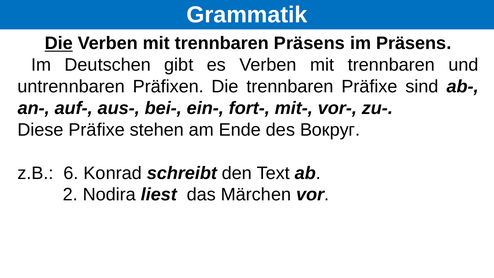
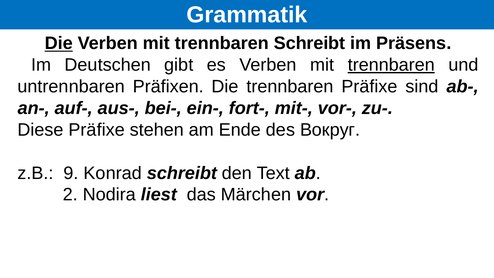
trennbaren Präsens: Präsens -> Schreibt
trennbaren at (391, 65) underline: none -> present
6: 6 -> 9
